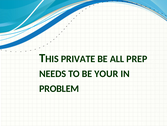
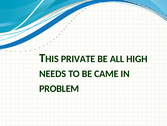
PREP: PREP -> HIGH
YOUR: YOUR -> CAME
